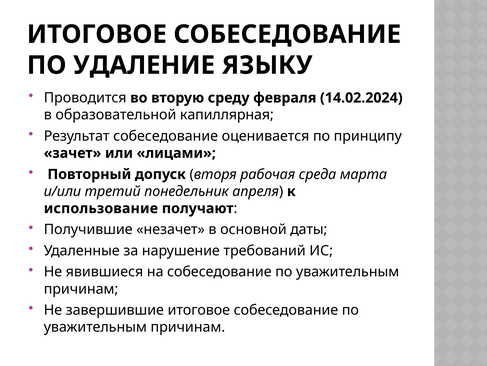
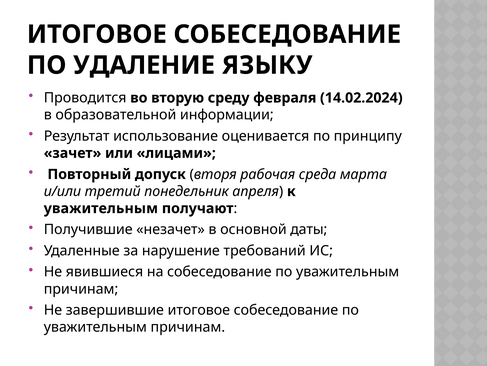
капиллярная: капиллярная -> информации
Результат собеседование: собеседование -> использование
использование at (101, 208): использование -> уважительным
